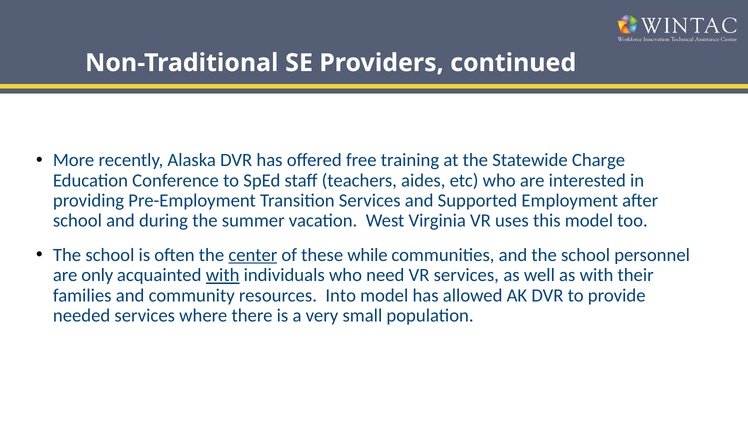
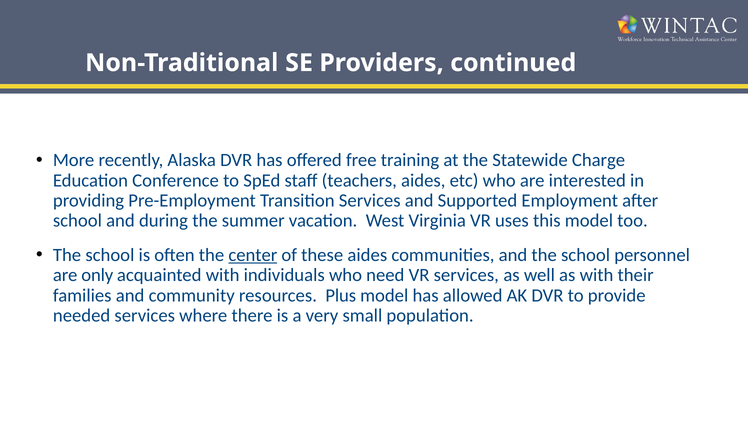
these while: while -> aides
with at (223, 275) underline: present -> none
Into: Into -> Plus
